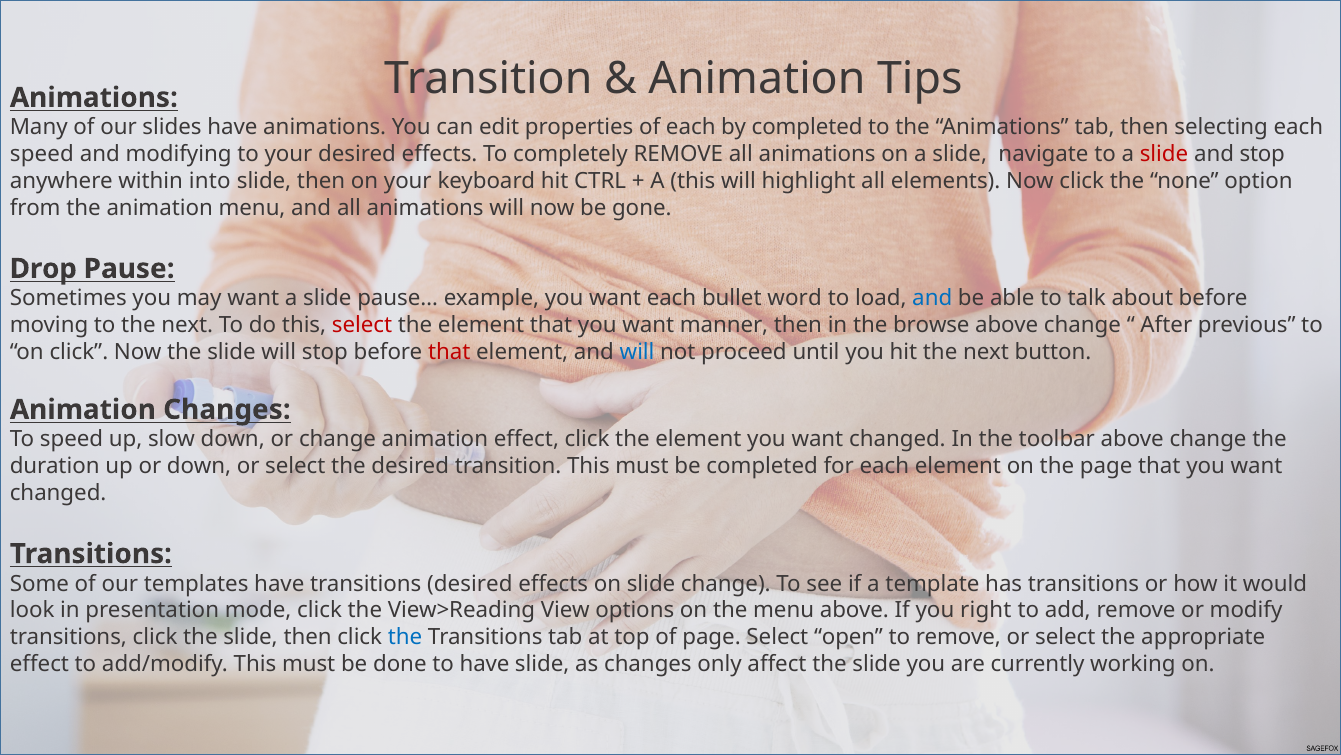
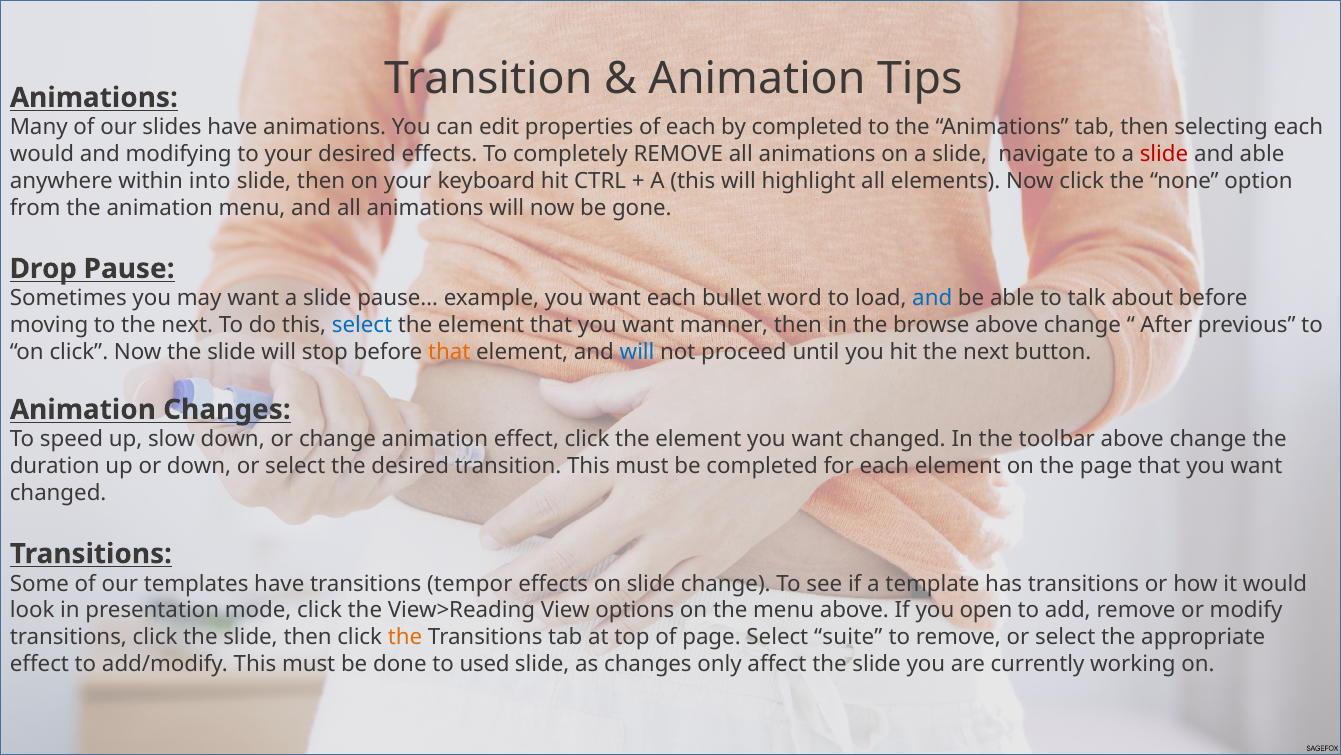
speed at (42, 154): speed -> would
and stop: stop -> able
select at (362, 325) colour: red -> blue
that at (449, 352) colour: red -> orange
transitions desired: desired -> tempor
right: right -> open
the at (405, 637) colour: blue -> orange
open: open -> suite
to have: have -> used
